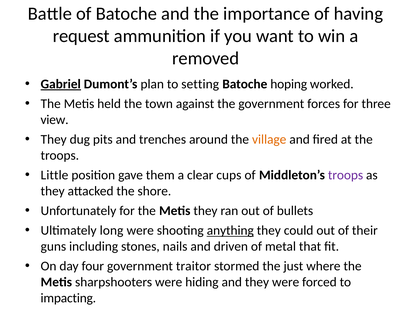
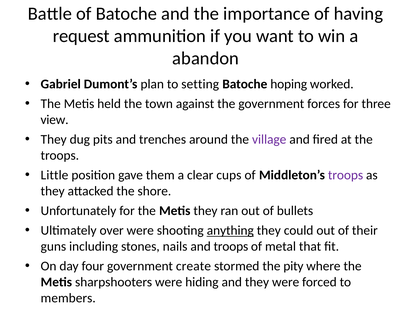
removed: removed -> abandon
Gabriel underline: present -> none
village colour: orange -> purple
long: long -> over
and driven: driven -> troops
traitor: traitor -> create
just: just -> pity
impacting: impacting -> members
